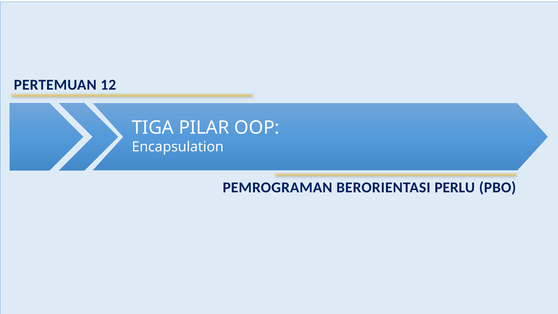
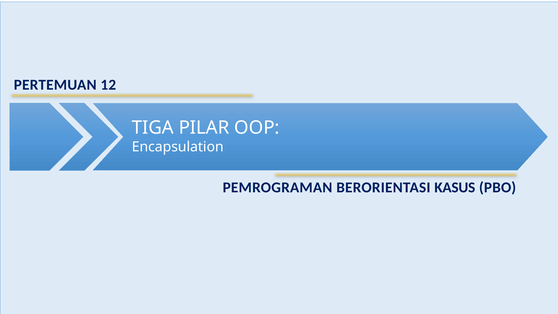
PERLU: PERLU -> KASUS
